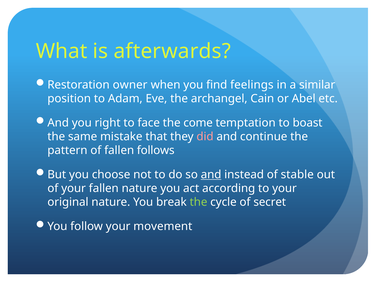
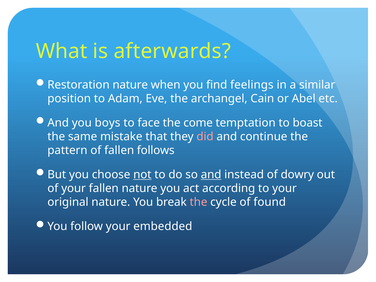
Restoration owner: owner -> nature
right: right -> boys
not underline: none -> present
stable: stable -> dowry
the at (199, 202) colour: light green -> pink
secret: secret -> found
movement: movement -> embedded
